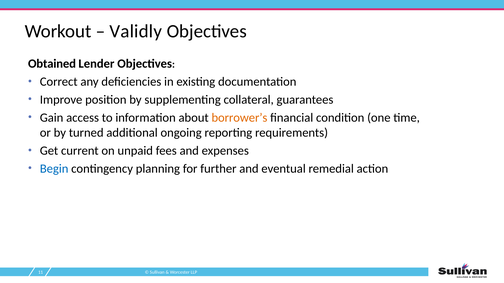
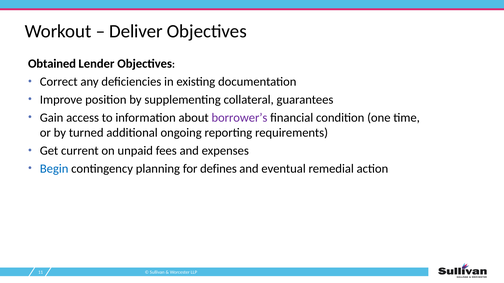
Validly: Validly -> Deliver
borrower’s colour: orange -> purple
further: further -> defines
